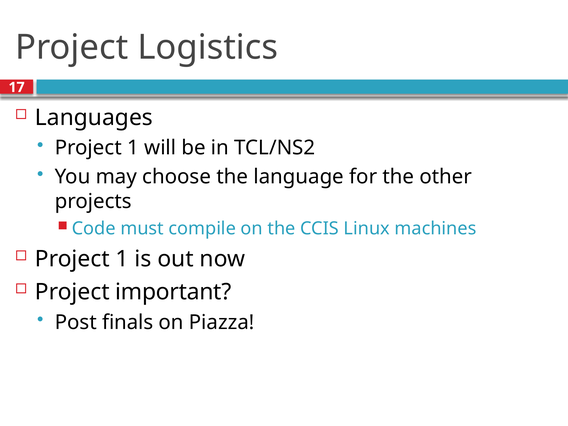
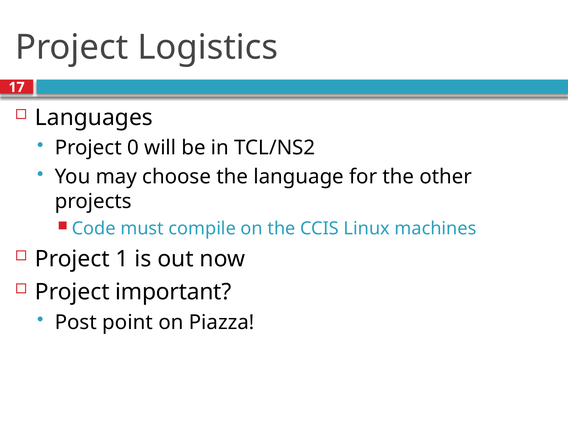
1 at (133, 148): 1 -> 0
finals: finals -> point
